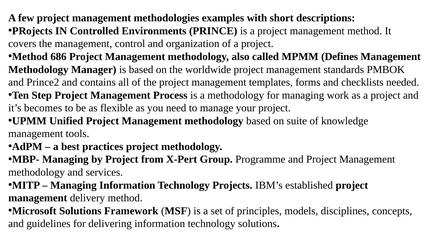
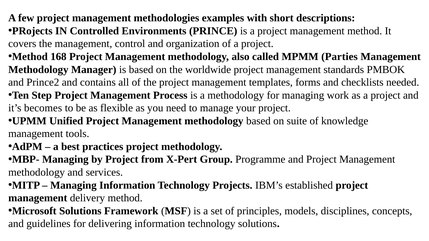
686: 686 -> 168
Defines: Defines -> Parties
